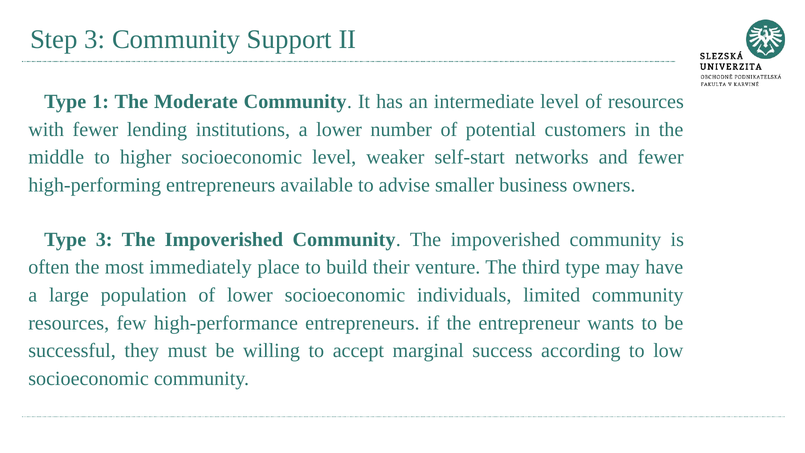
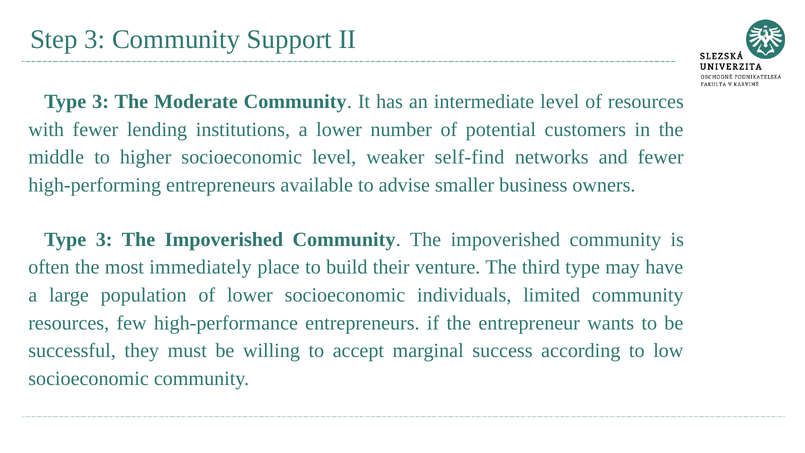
1 at (101, 102): 1 -> 3
self-start: self-start -> self-find
